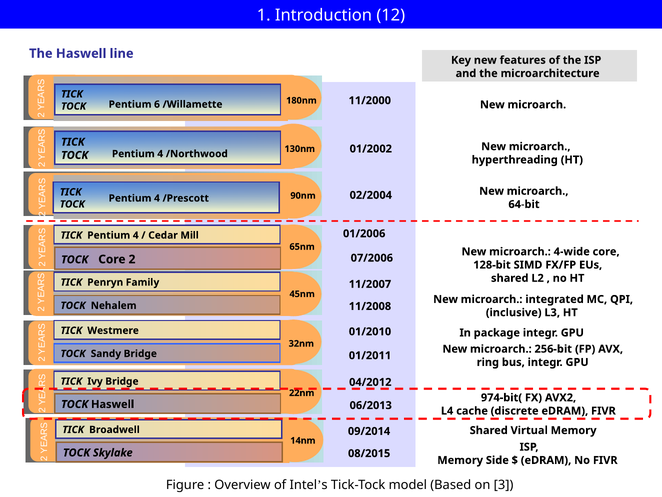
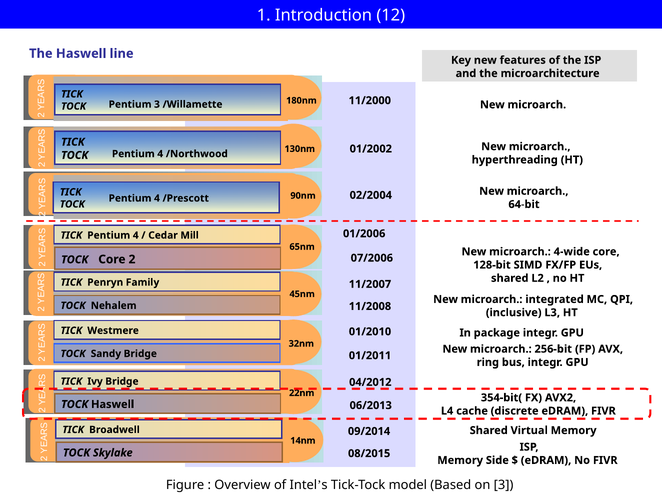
Pentium 6: 6 -> 3
974-bit(: 974-bit( -> 354-bit(
